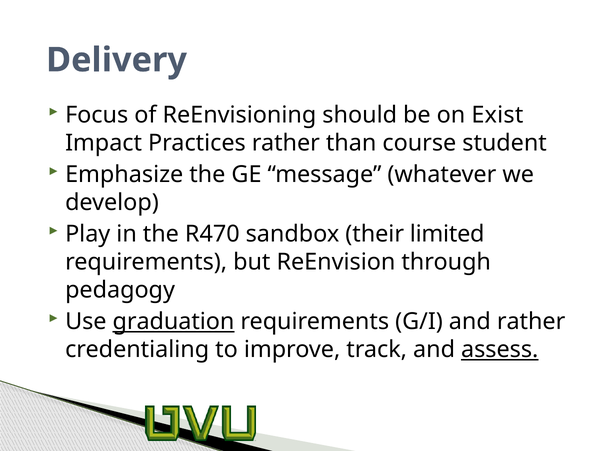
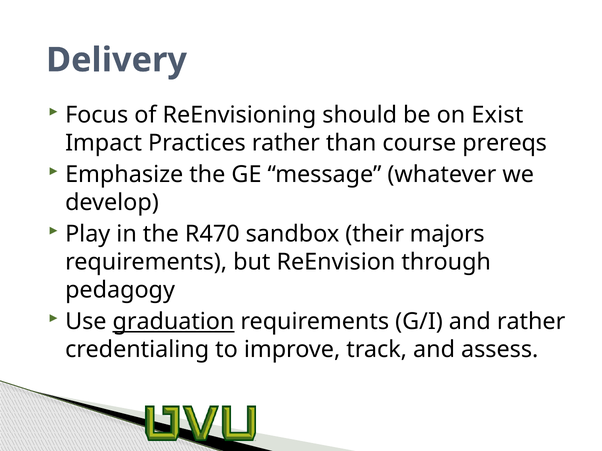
student: student -> prereqs
limited: limited -> majors
assess underline: present -> none
